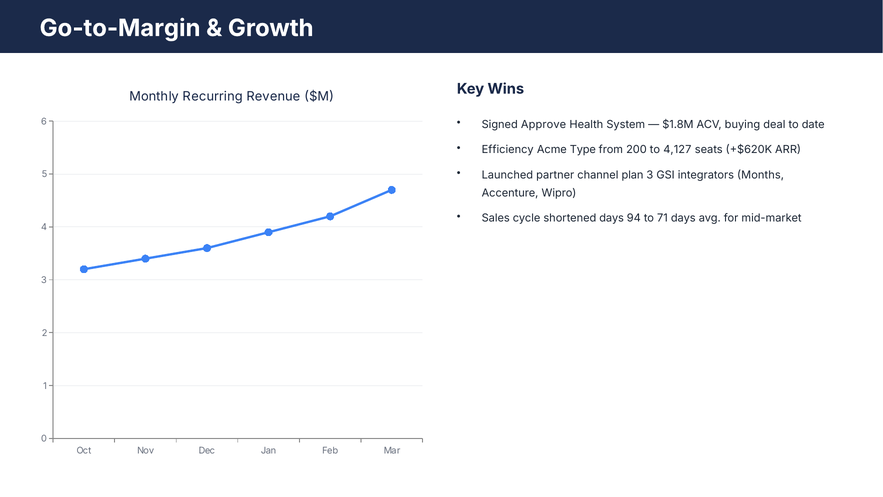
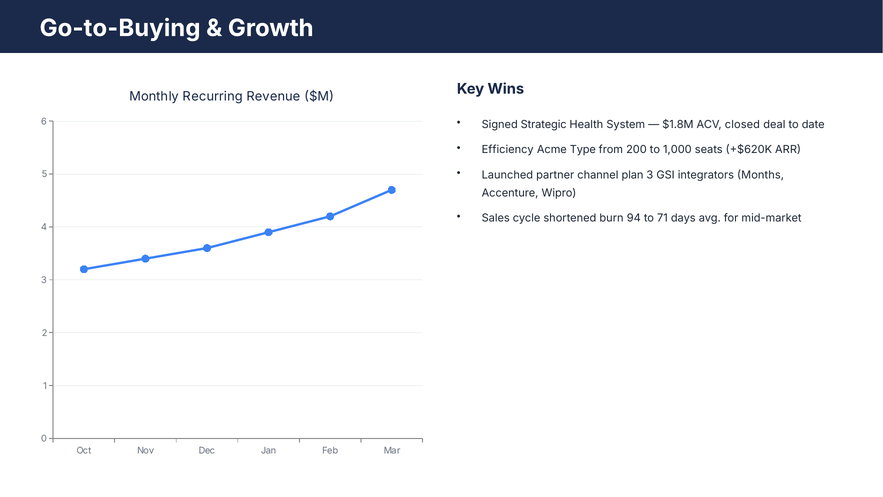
Go-to-Margin: Go-to-Margin -> Go-to-Buying
Approve: Approve -> Strategic
buying: buying -> closed
4,127: 4,127 -> 1,000
shortened days: days -> burn
